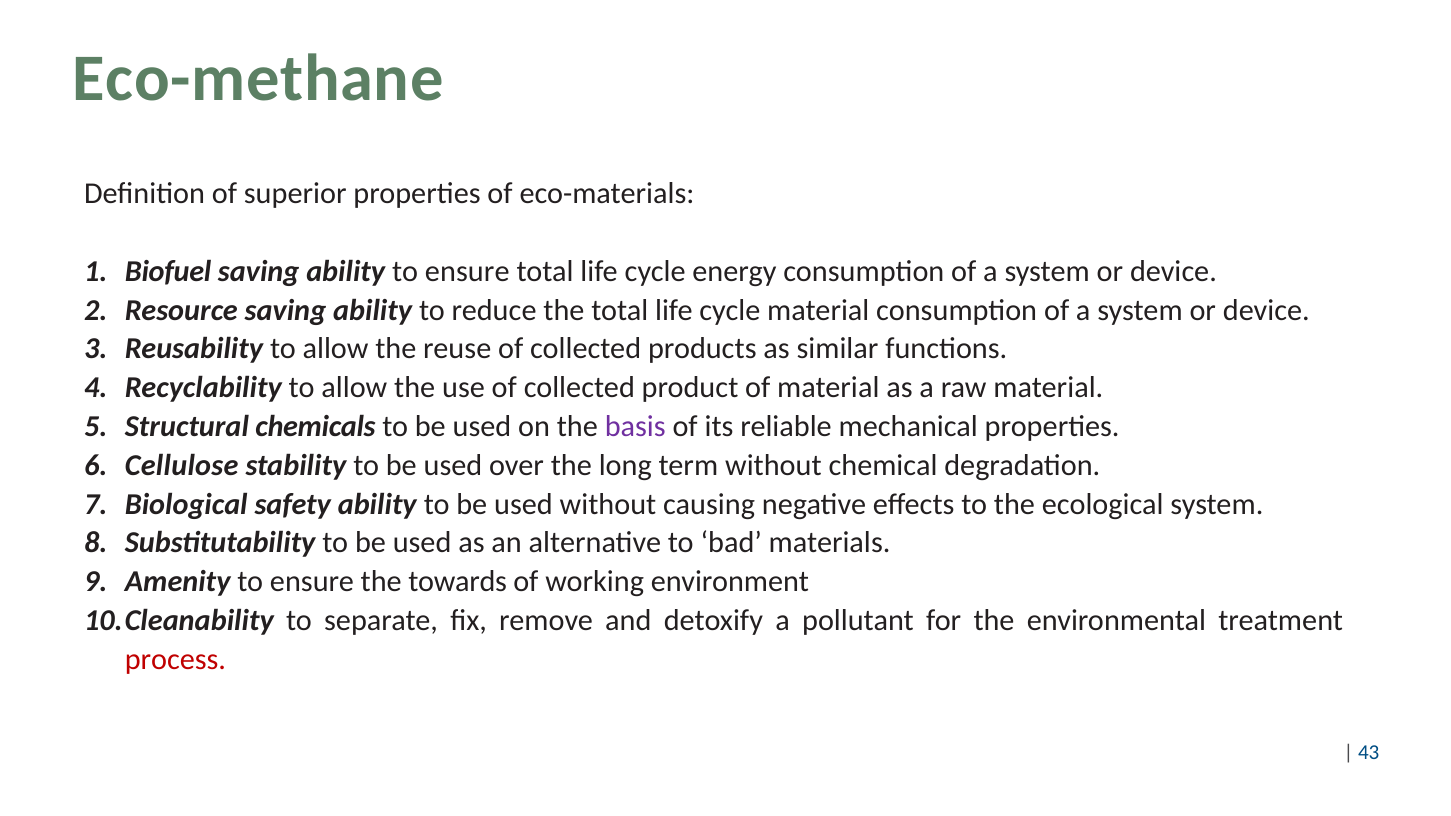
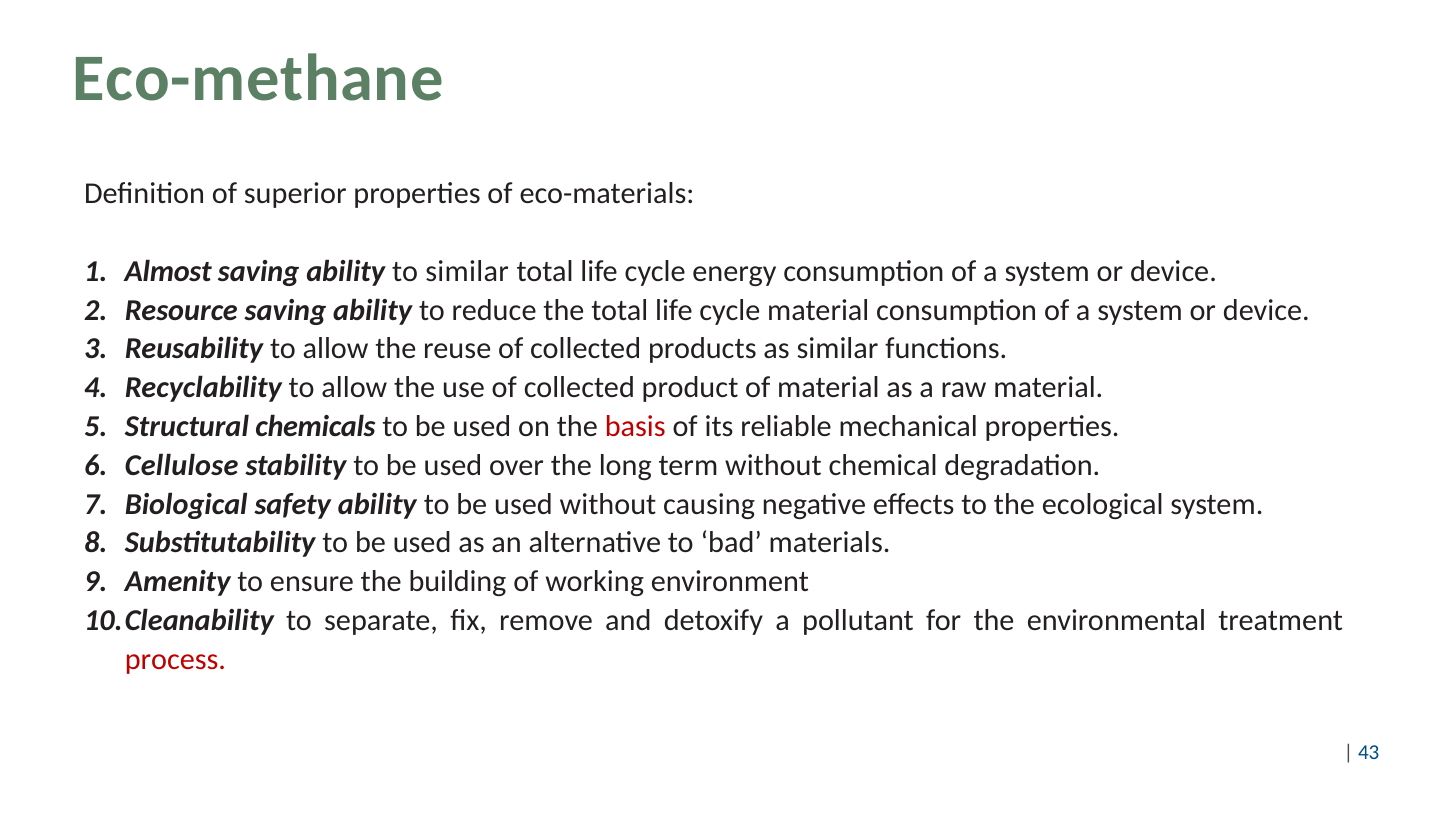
Biofuel: Biofuel -> Almost
ability to ensure: ensure -> similar
basis colour: purple -> red
towards: towards -> building
